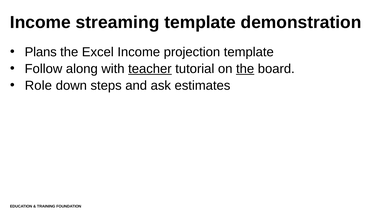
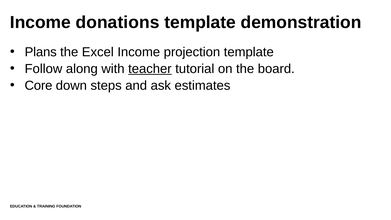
streaming: streaming -> donations
the at (245, 69) underline: present -> none
Role: Role -> Core
